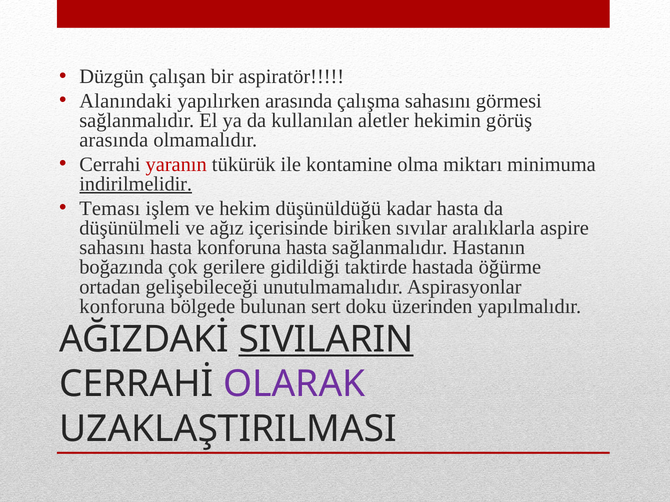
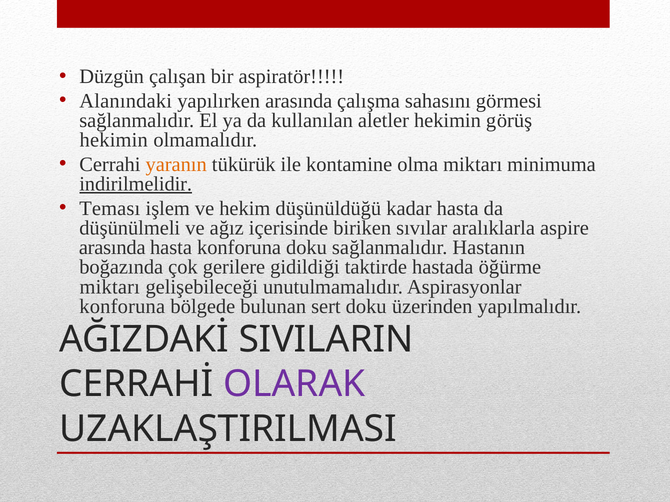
arasında at (114, 140): arasında -> hekimin
yaranın colour: red -> orange
sahasını at (112, 248): sahasını -> arasında
konforuna hasta: hasta -> doku
ortadan at (110, 287): ortadan -> miktarı
SIVILARIN underline: present -> none
